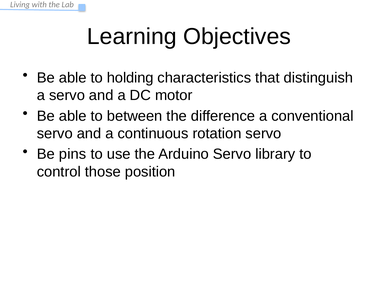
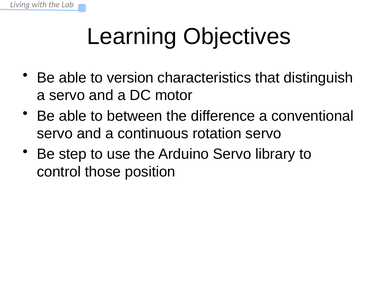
holding: holding -> version
pins: pins -> step
